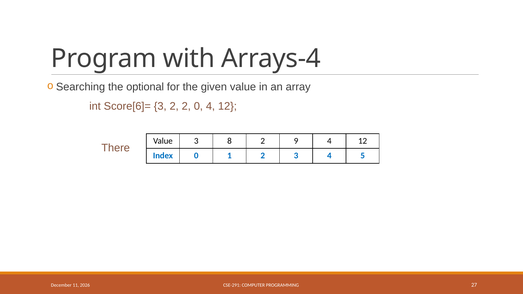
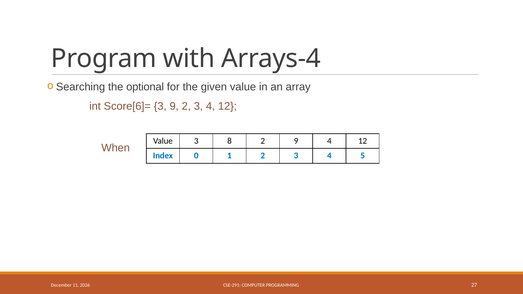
3 2: 2 -> 9
0 at (198, 106): 0 -> 3
There: There -> When
